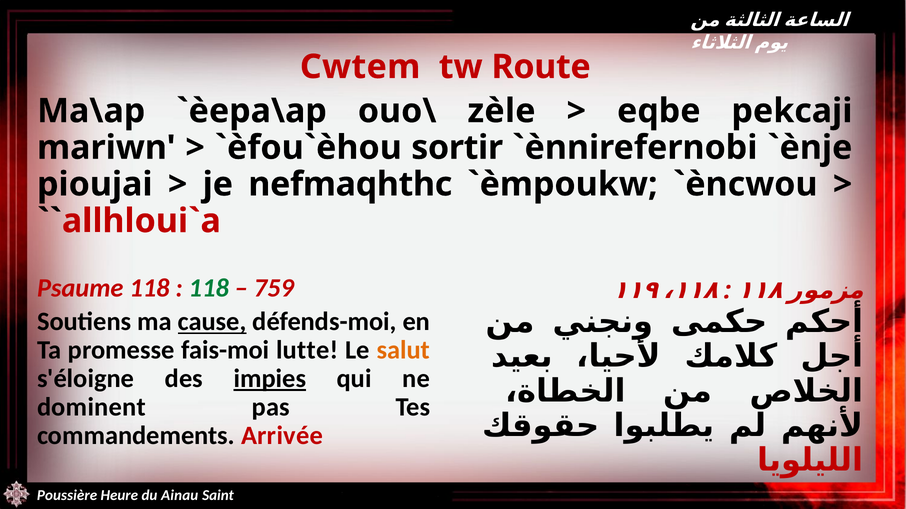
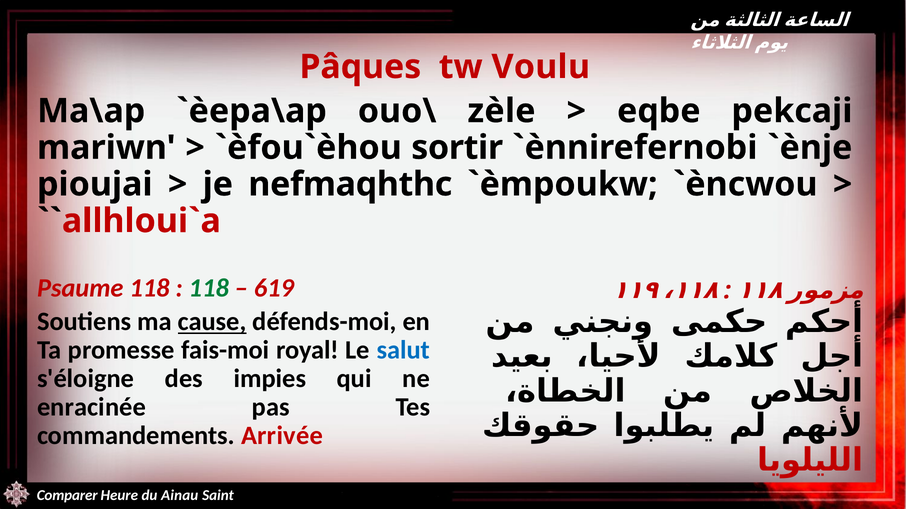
Cwtem: Cwtem -> Pâques
Route: Route -> Voulu
759: 759 -> 619
lutte: lutte -> royal
salut colour: orange -> blue
impies underline: present -> none
dominent: dominent -> enracinée
Poussière: Poussière -> Comparer
